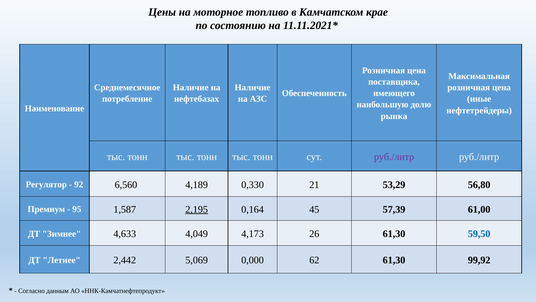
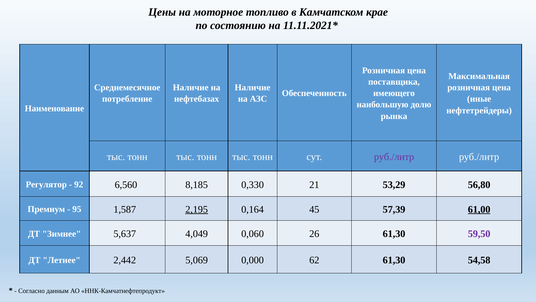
4,189: 4,189 -> 8,185
61,00 underline: none -> present
4,633: 4,633 -> 5,637
4,173: 4,173 -> 0,060
59,50 colour: blue -> purple
99,92: 99,92 -> 54,58
